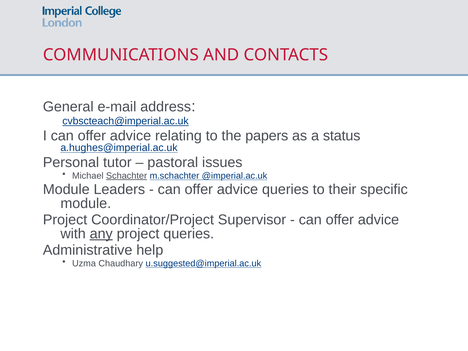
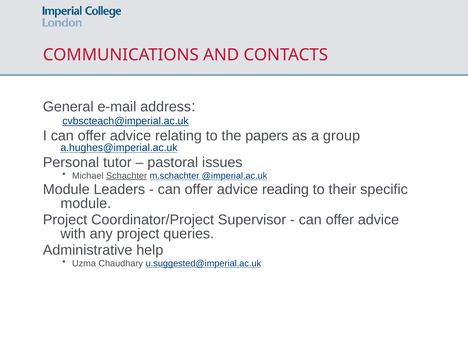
status: status -> group
advice queries: queries -> reading
any underline: present -> none
